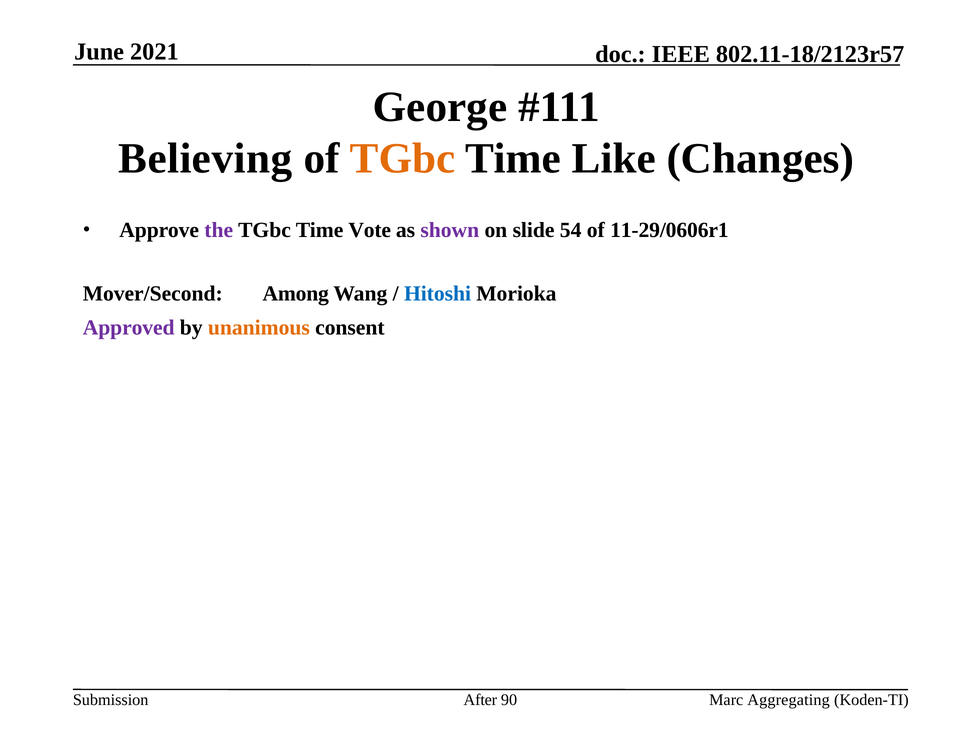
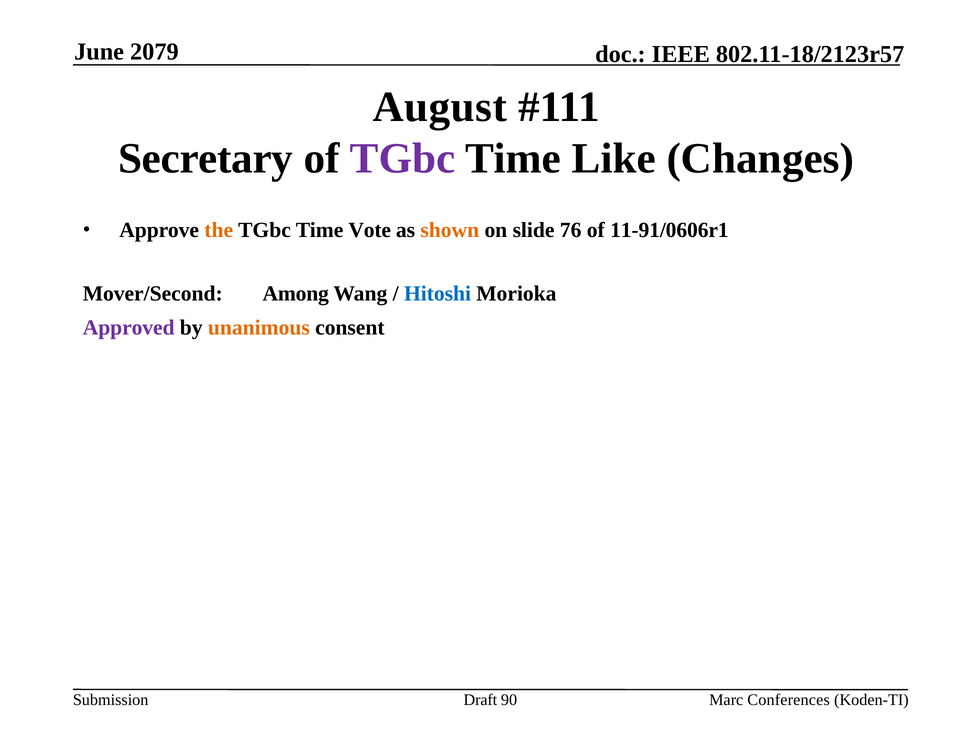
2021: 2021 -> 2079
George: George -> August
Believing: Believing -> Secretary
TGbc at (403, 159) colour: orange -> purple
the colour: purple -> orange
shown colour: purple -> orange
54: 54 -> 76
11-29/0606r1: 11-29/0606r1 -> 11-91/0606r1
After: After -> Draft
Aggregating: Aggregating -> Conferences
